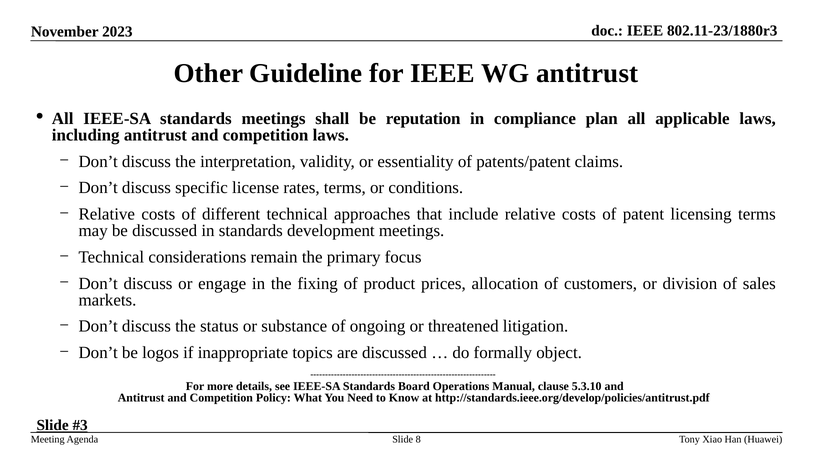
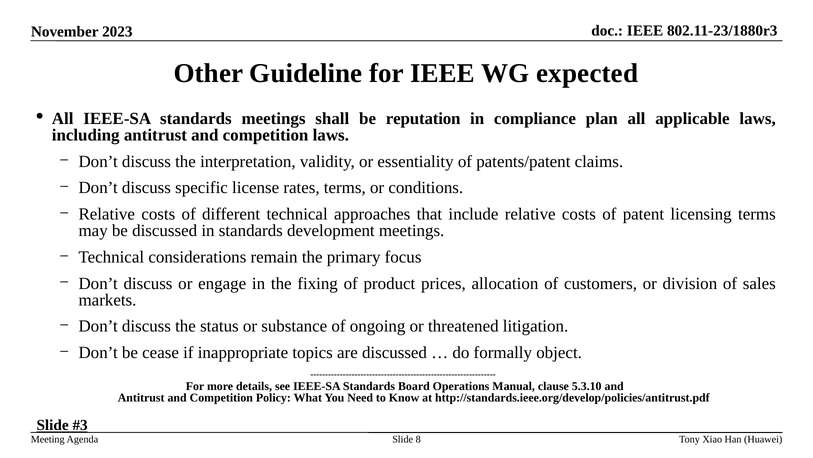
WG antitrust: antitrust -> expected
logos: logos -> cease
